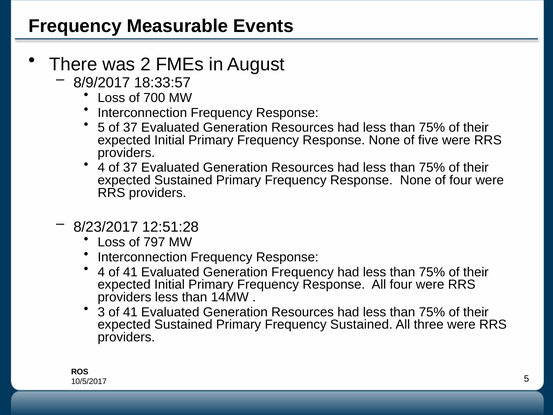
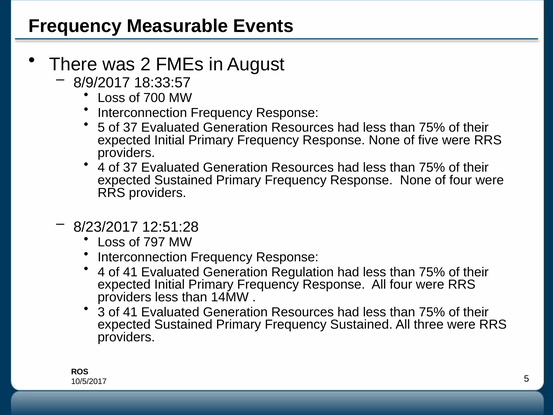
Generation Frequency: Frequency -> Regulation
